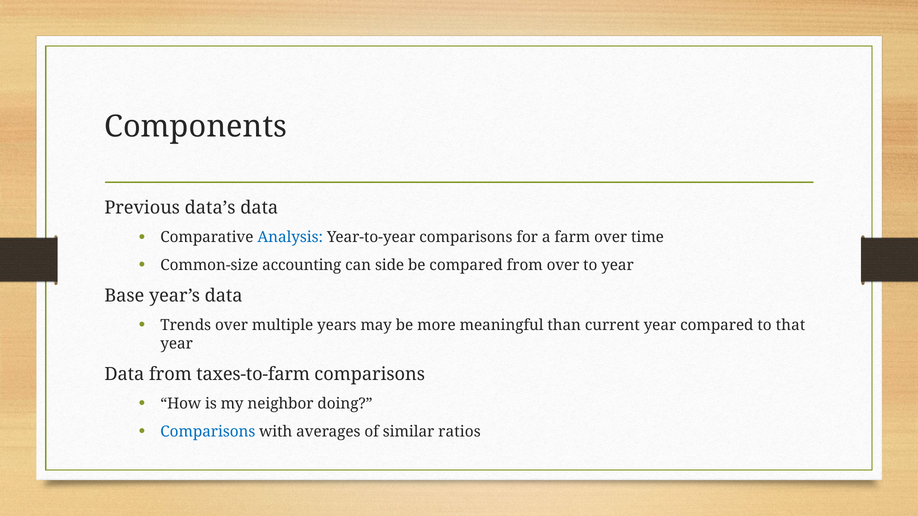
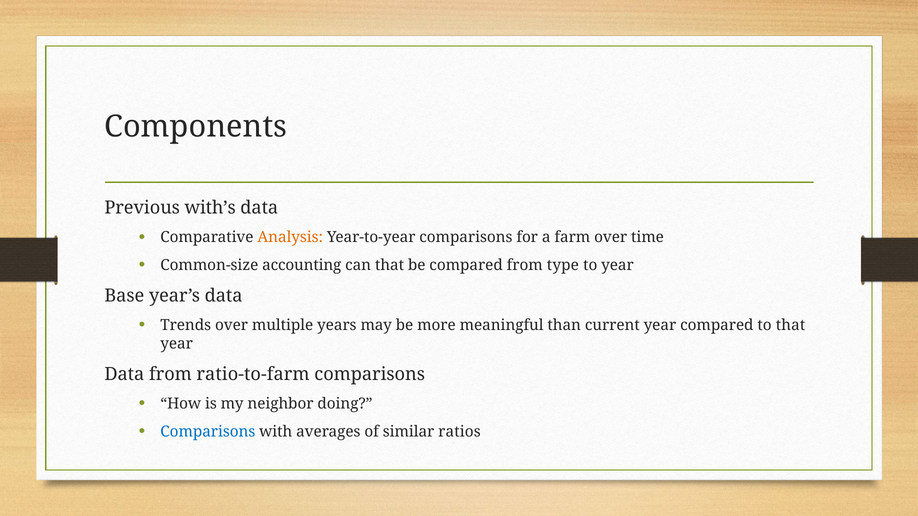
data’s: data’s -> with’s
Analysis colour: blue -> orange
can side: side -> that
from over: over -> type
taxes-to-farm: taxes-to-farm -> ratio-to-farm
